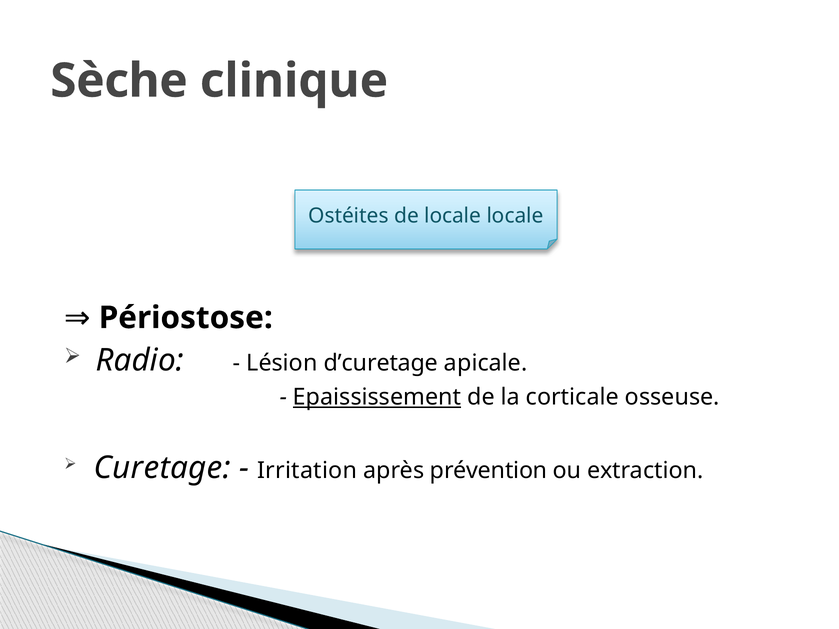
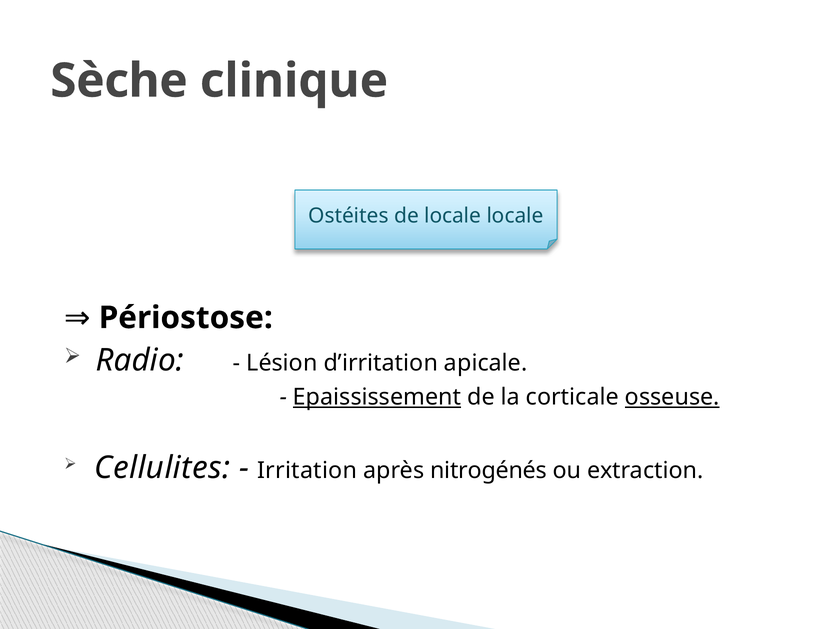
d’curetage: d’curetage -> d’irritation
osseuse underline: none -> present
Curetage: Curetage -> Cellulites
prévention: prévention -> nitrogénés
